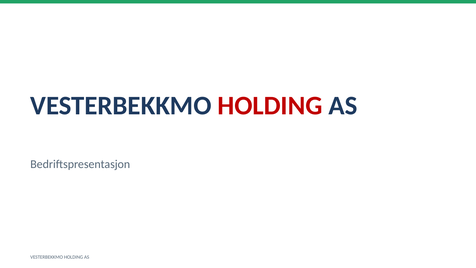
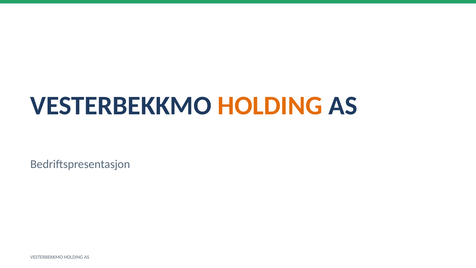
HOLDING at (270, 106) colour: red -> orange
